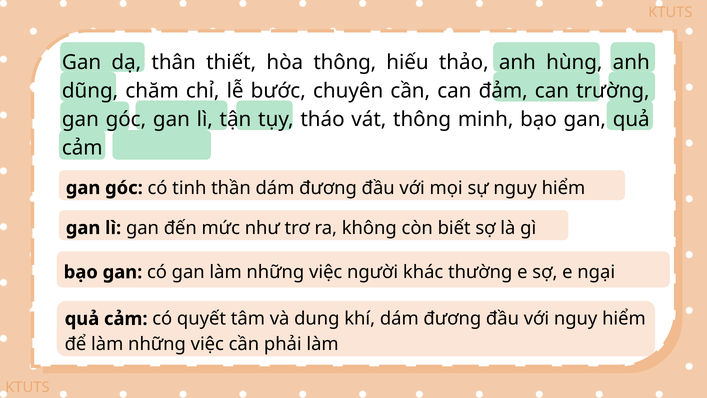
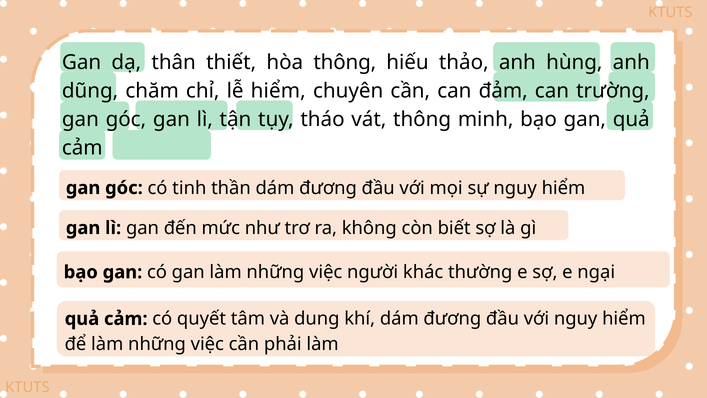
lễ bước: bước -> hiểm
